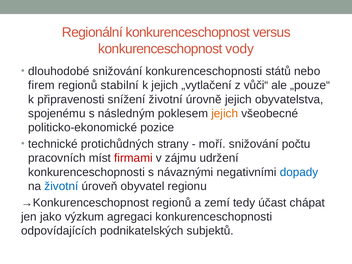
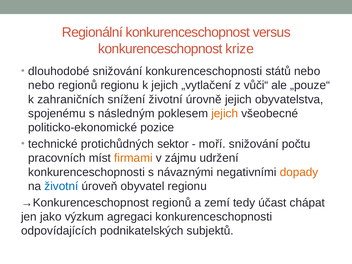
vody: vody -> krize
firem at (41, 85): firem -> nebo
regionů stabilní: stabilní -> regionu
připravenosti: připravenosti -> zahraničních
strany: strany -> sektor
firmami colour: red -> orange
dopady colour: blue -> orange
